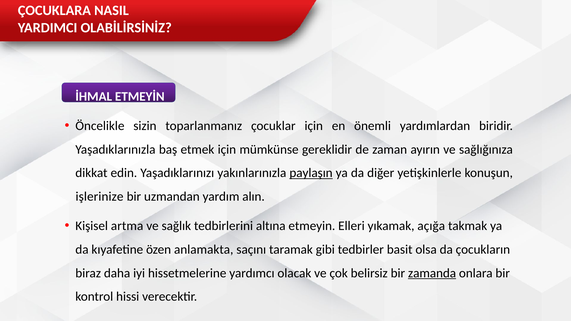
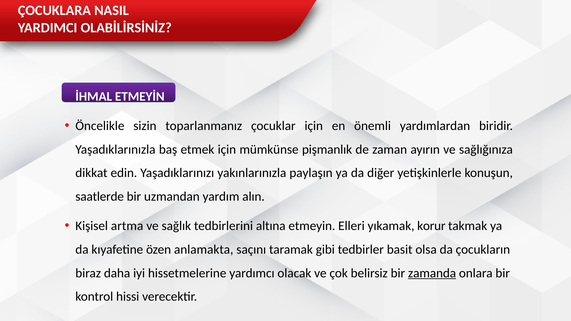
gereklidir: gereklidir -> pişmanlık
paylaşın underline: present -> none
işlerinize: işlerinize -> saatlerde
açığa: açığa -> korur
